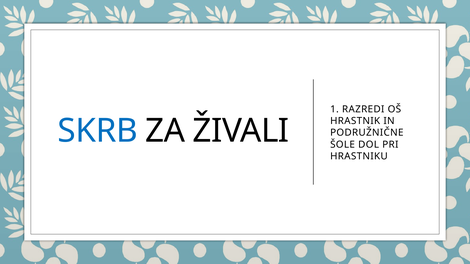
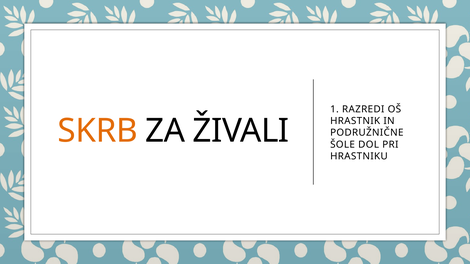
SKRB colour: blue -> orange
